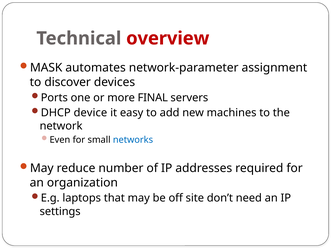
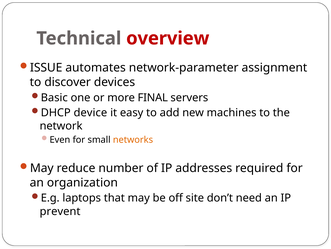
MASK: MASK -> ISSUE
Ports: Ports -> Basic
networks colour: blue -> orange
settings: settings -> prevent
